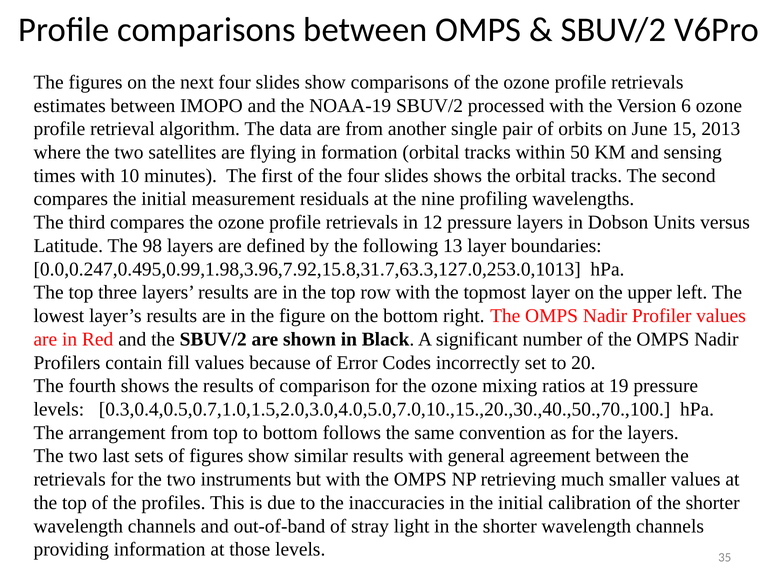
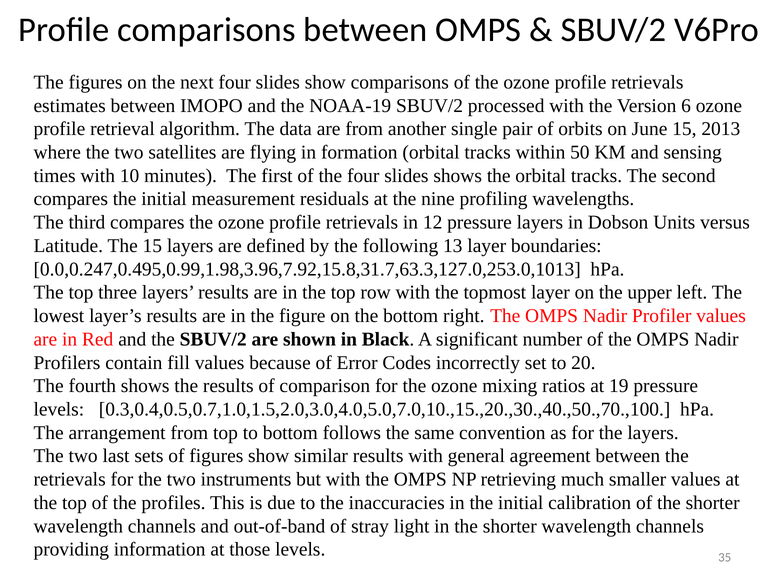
The 98: 98 -> 15
